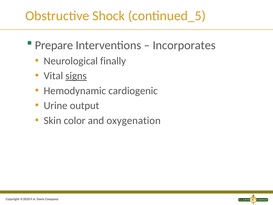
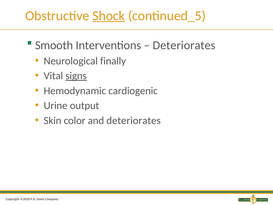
Shock underline: none -> present
Prepare: Prepare -> Smooth
Incorporates at (184, 45): Incorporates -> Deteriorates
and oxygenation: oxygenation -> deteriorates
